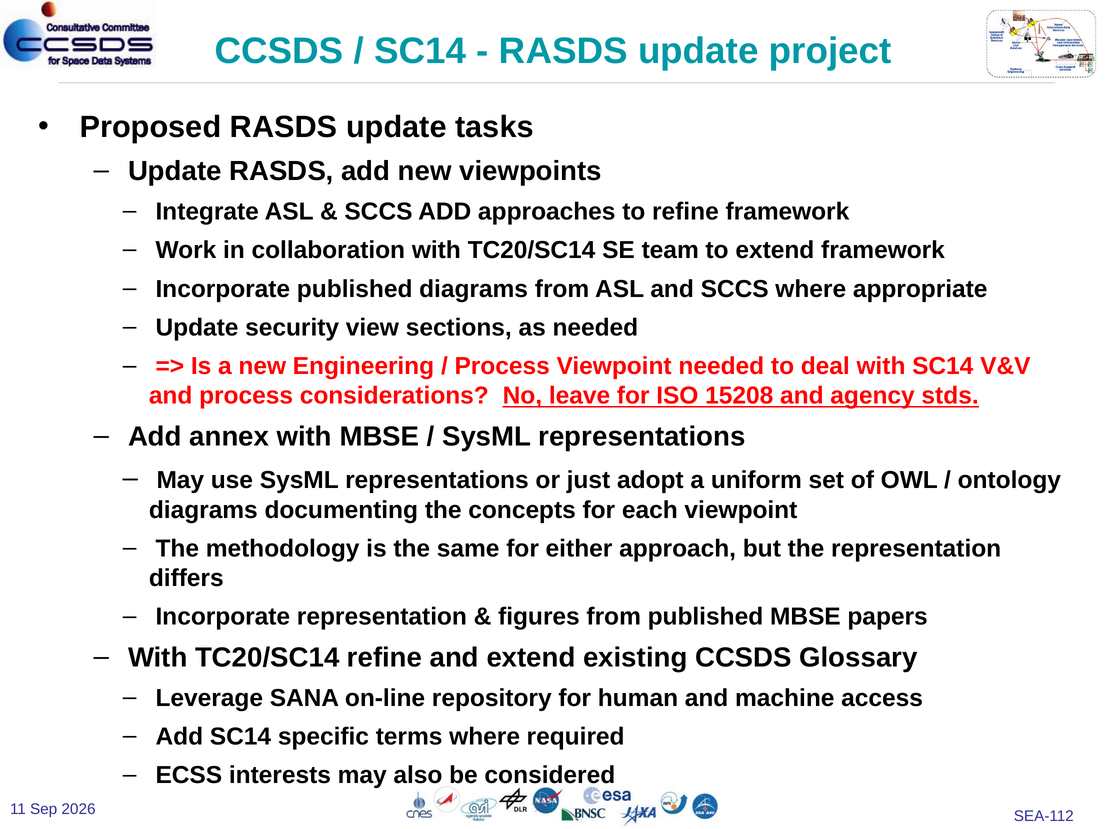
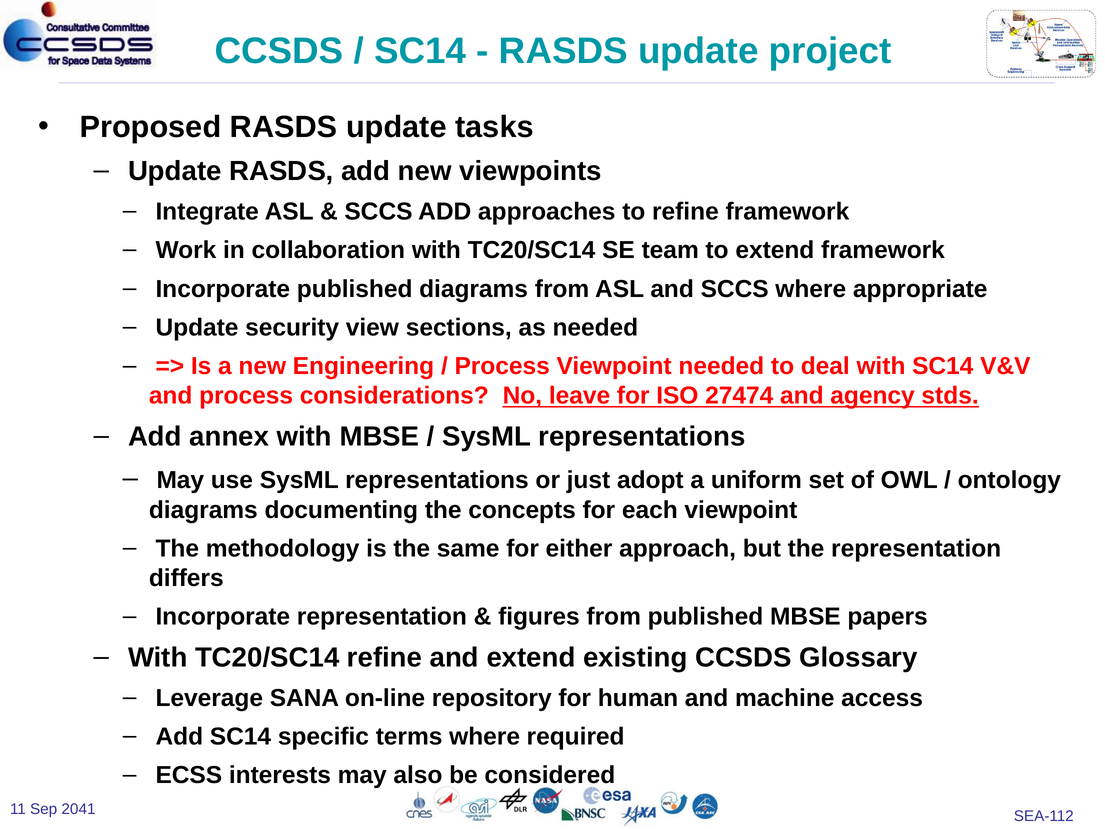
15208: 15208 -> 27474
2026: 2026 -> 2041
